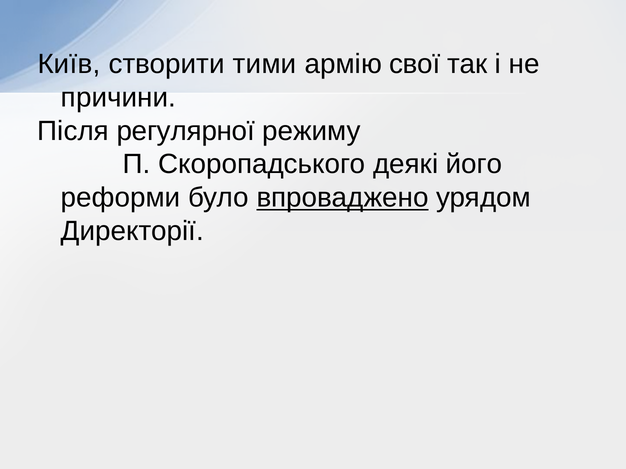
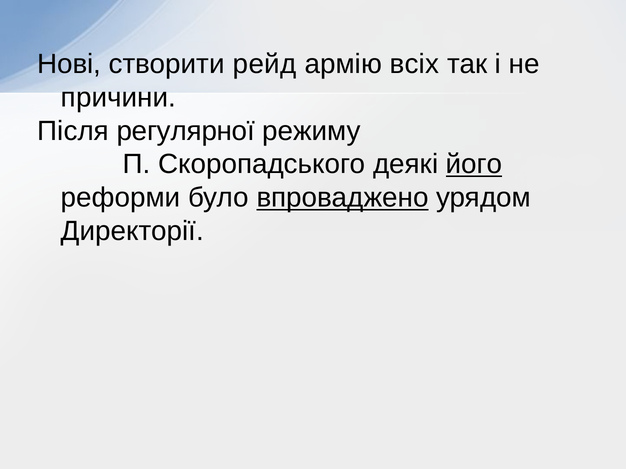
Київ: Київ -> Нові
тими: тими -> рейд
свої: свої -> всіх
його underline: none -> present
